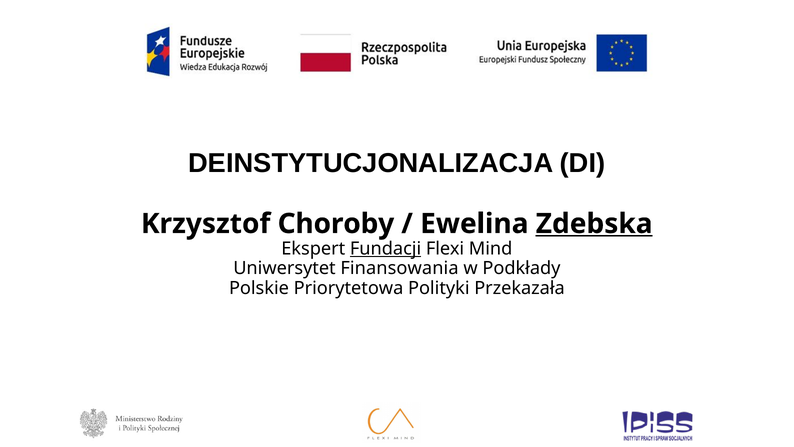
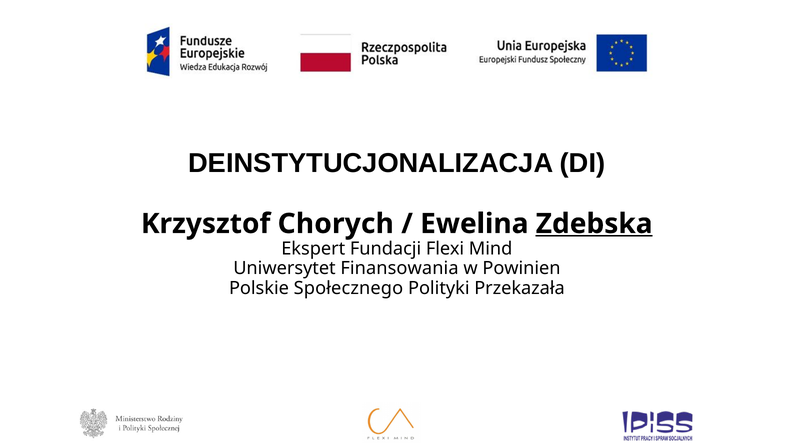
Choroby: Choroby -> Chorych
Fundacji underline: present -> none
Podkłady: Podkłady -> Powinien
Priorytetowa: Priorytetowa -> Społecznego
